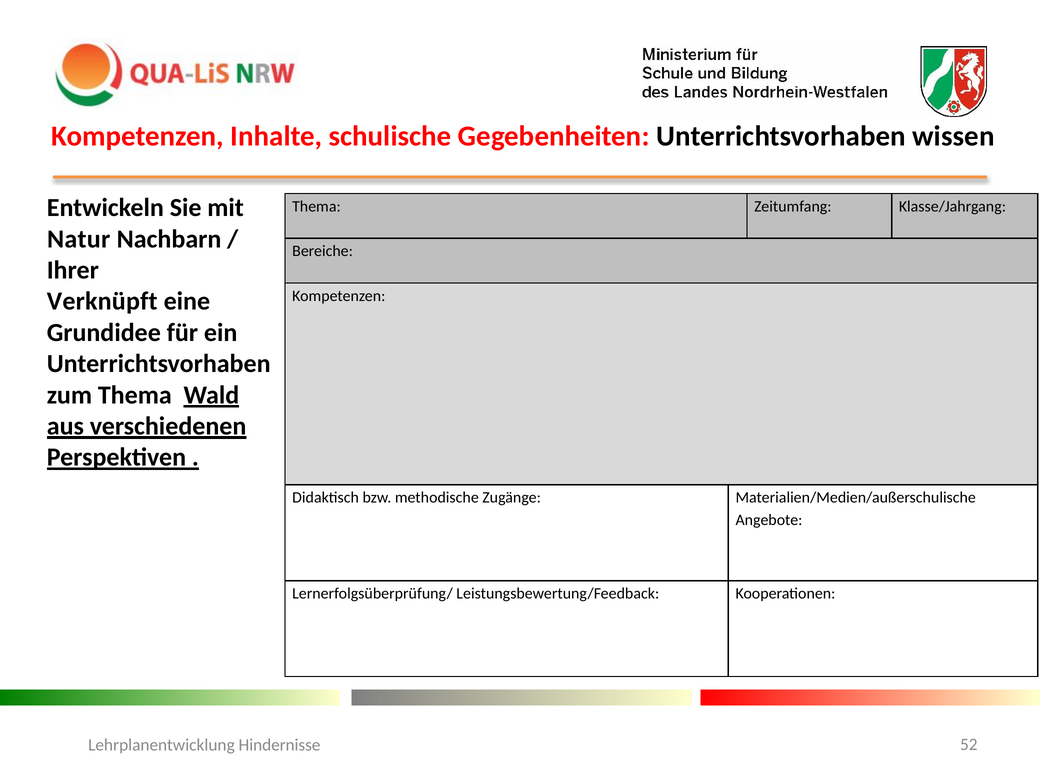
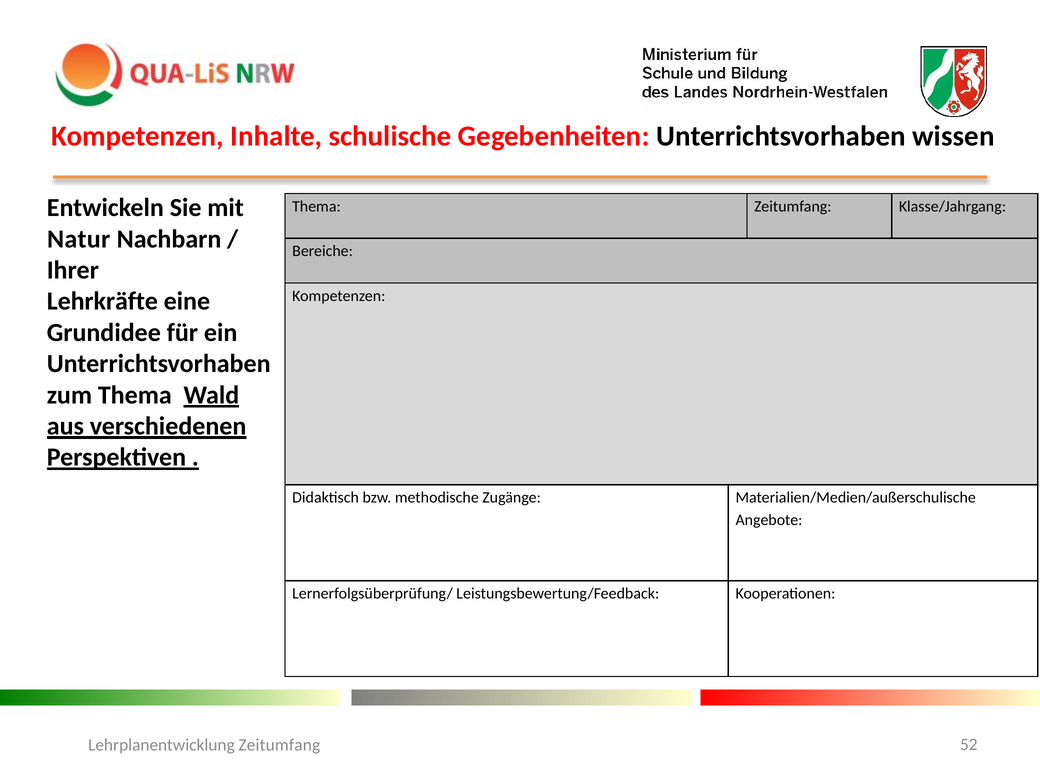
Verknüpft: Verknüpft -> Lehrkräfte
Lehrplanentwicklung Hindernisse: Hindernisse -> Zeitumfang
